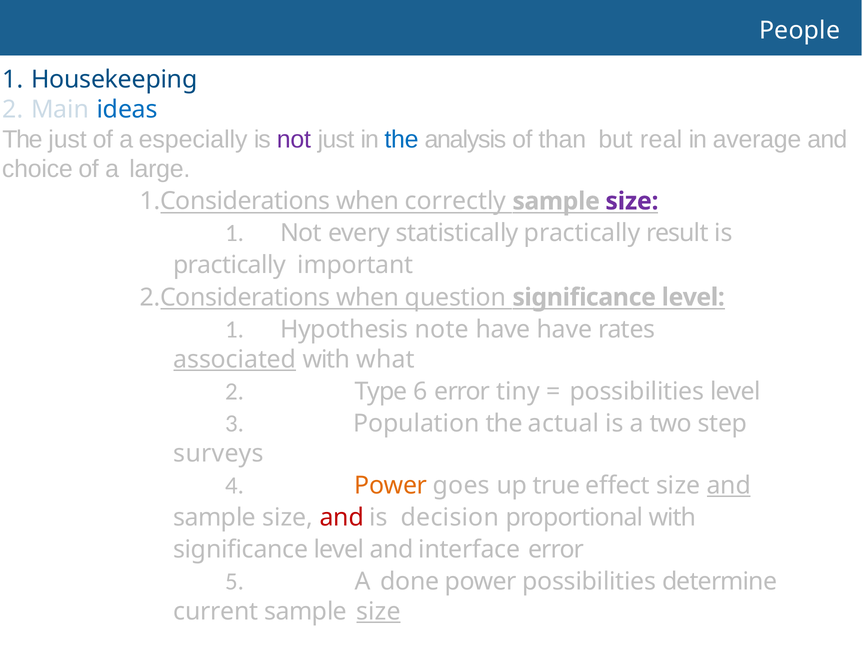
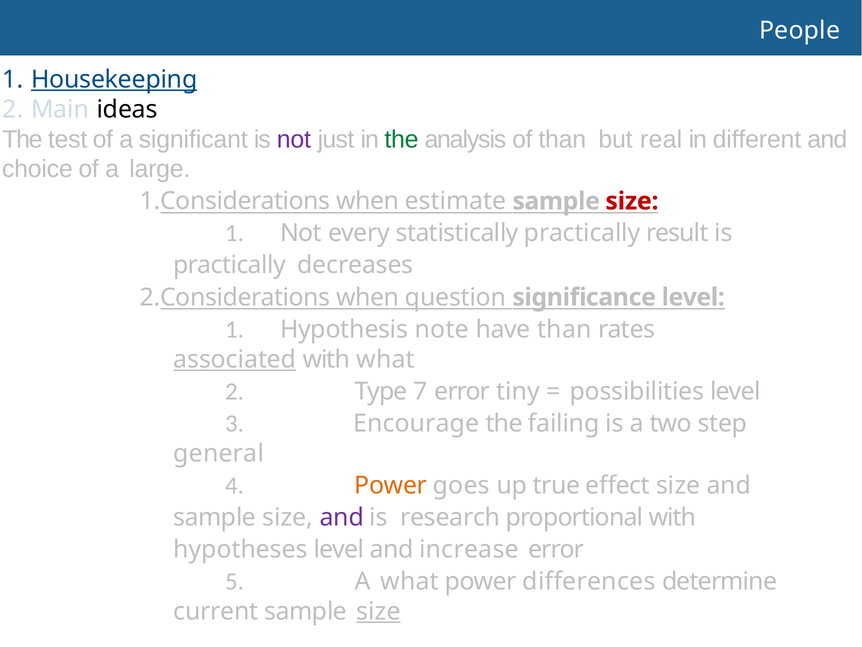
Housekeeping underline: none -> present
ideas colour: blue -> black
The just: just -> test
especially: especially -> signiﬁcant
the at (401, 139) colour: blue -> green
average: average -> different
correctly: correctly -> estimate
size at (632, 201) colour: purple -> red
important: important -> decreases
have have: have -> than
6: 6 -> 7
Population: Population -> Encourage
actual: actual -> failing
surveys: surveys -> general
and at (729, 486) underline: present -> none
and at (342, 518) colour: red -> purple
decision: decision -> research
significance at (241, 550): significance -> hypotheses
interface: interface -> increase
A done: done -> what
power possibilities: possibilities -> differences
